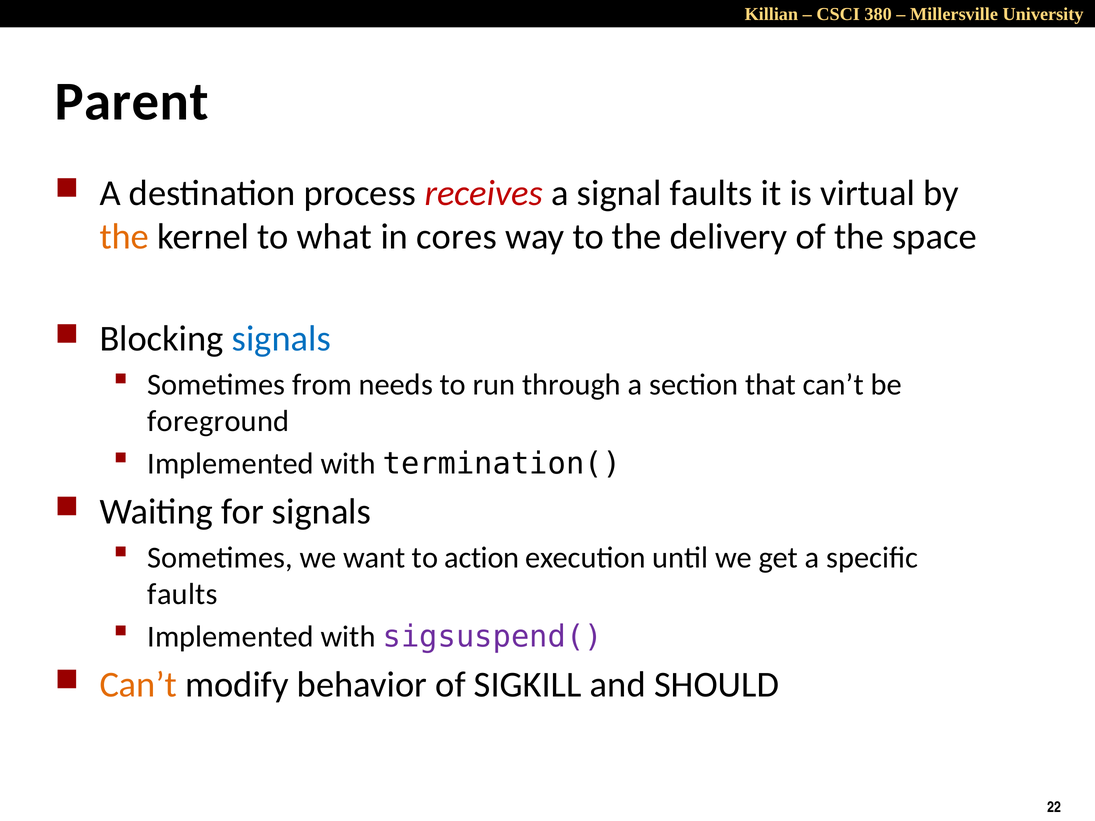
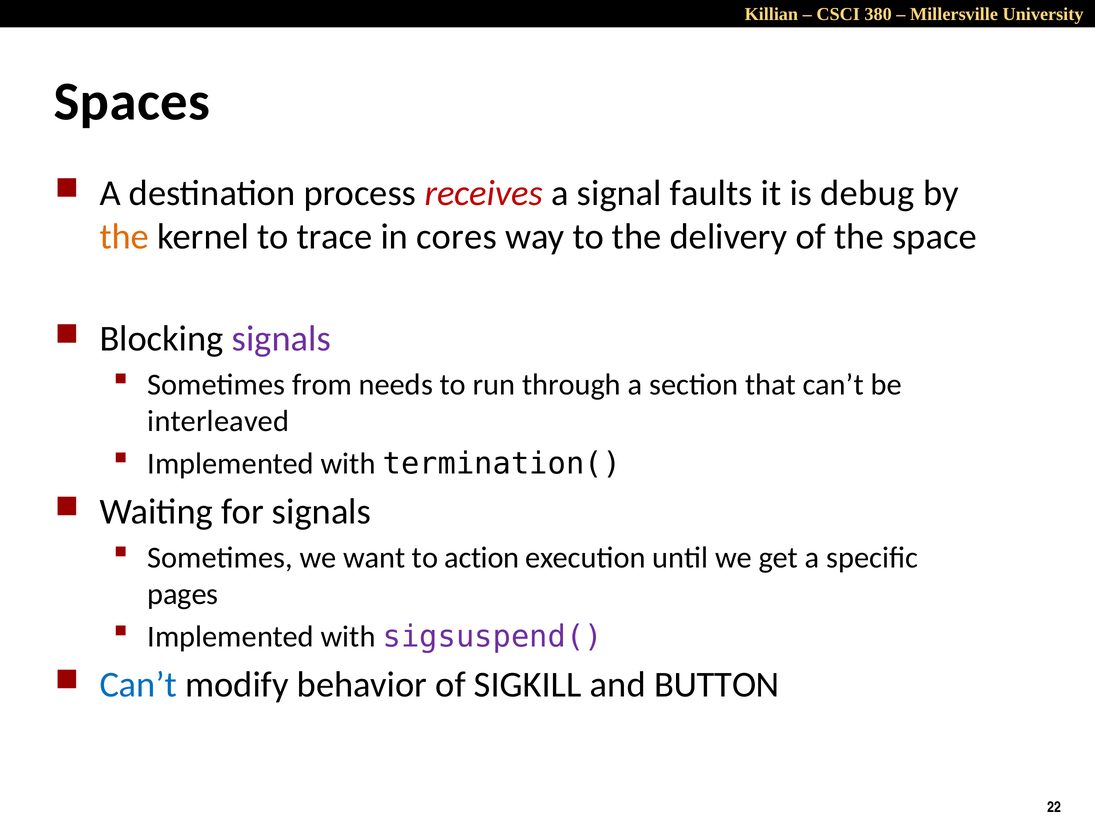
Parent: Parent -> Spaces
virtual: virtual -> debug
what: what -> trace
signals at (281, 339) colour: blue -> purple
foreground: foreground -> interleaved
faults at (183, 594): faults -> pages
Can’t at (138, 685) colour: orange -> blue
SHOULD: SHOULD -> BUTTON
